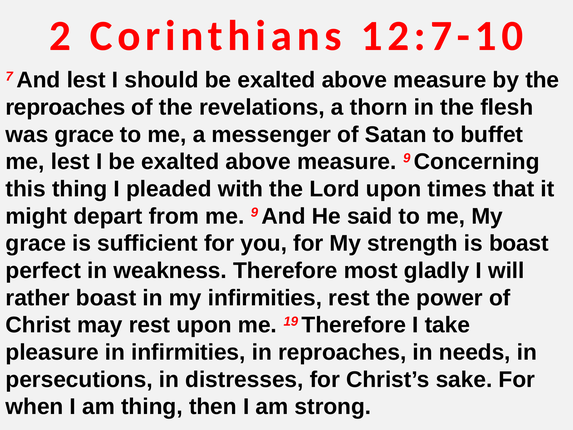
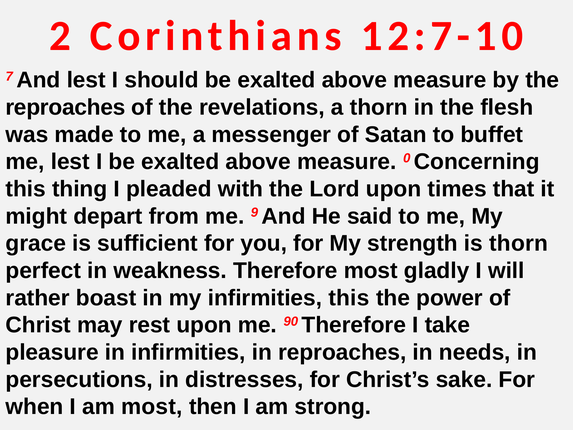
was grace: grace -> made
measure 9: 9 -> 0
is boast: boast -> thorn
infirmities rest: rest -> this
19: 19 -> 90
am thing: thing -> most
